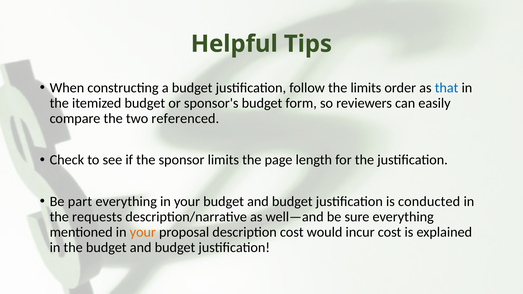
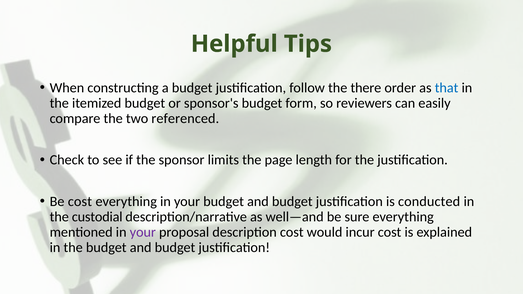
the limits: limits -> there
Be part: part -> cost
requests: requests -> custodial
your at (143, 232) colour: orange -> purple
